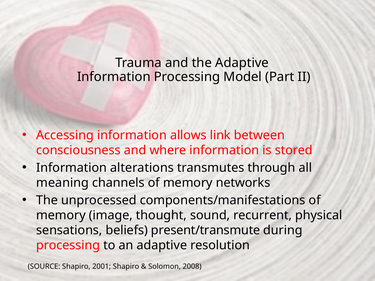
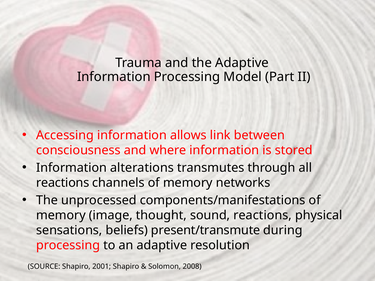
meaning at (63, 183): meaning -> reactions
sound recurrent: recurrent -> reactions
